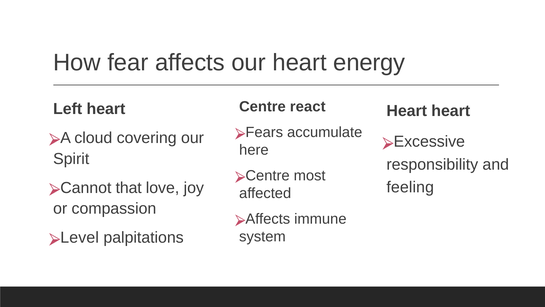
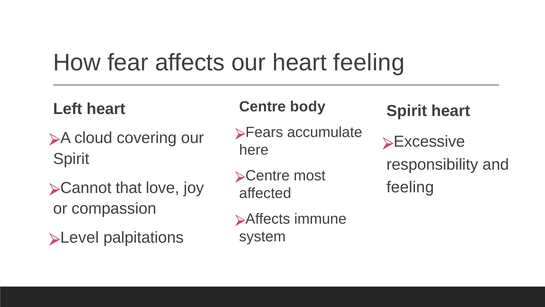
heart energy: energy -> feeling
react: react -> body
Heart at (407, 111): Heart -> Spirit
